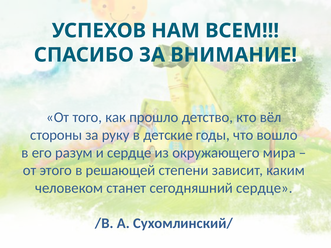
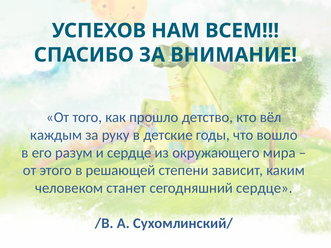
стороны: стороны -> каждым
